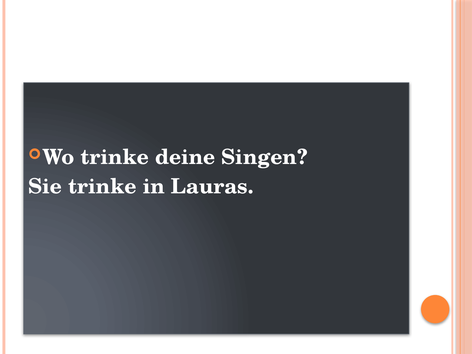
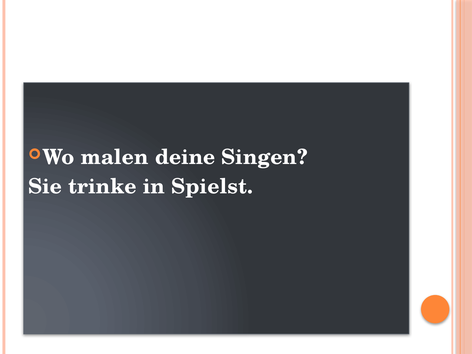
Wo trinke: trinke -> malen
Lauras: Lauras -> Spielst
